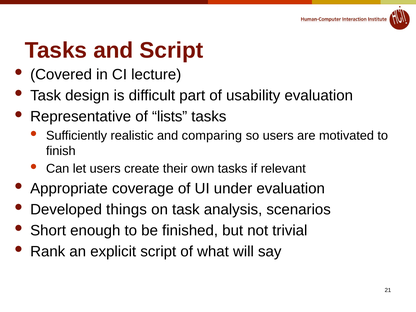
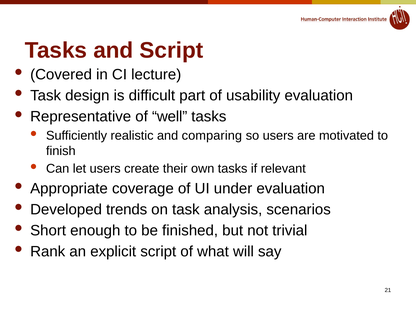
lists: lists -> well
things: things -> trends
